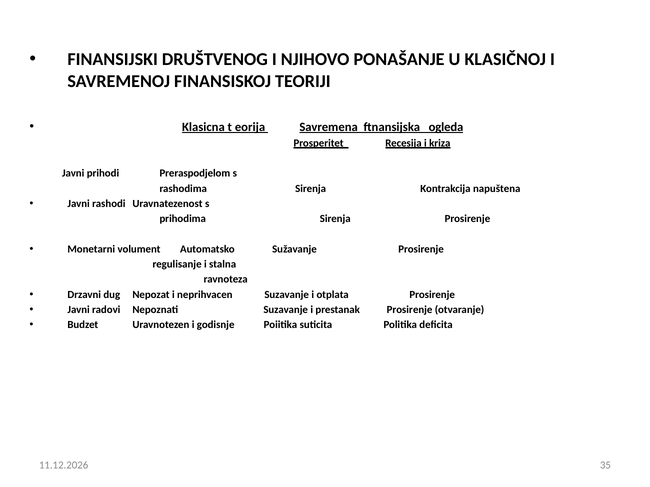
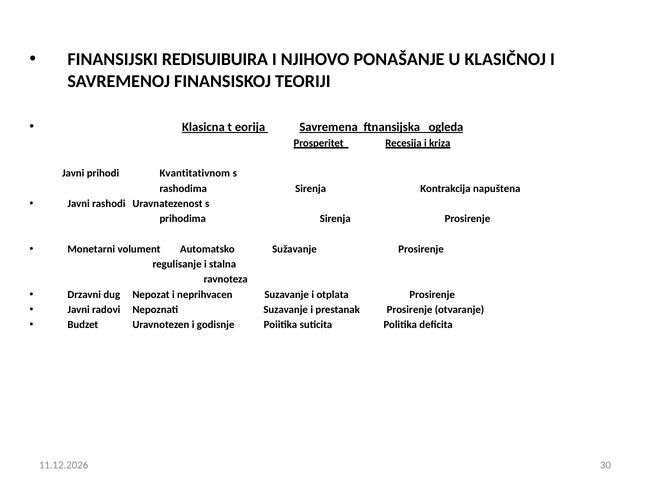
DRUŠTVENOG: DRUŠTVENOG -> REDISUIBUIRA
Preraspodjelom: Preraspodjelom -> Kvantitativnom
35: 35 -> 30
